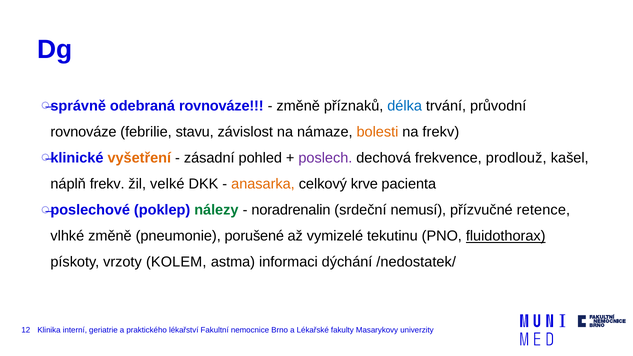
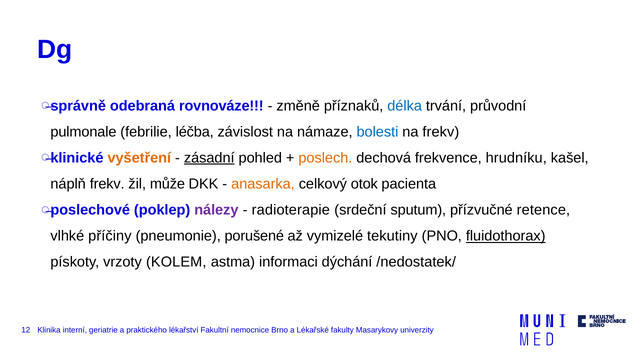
rovnováze at (83, 132): rovnováze -> pulmonale
stavu: stavu -> léčba
bolesti colour: orange -> blue
zásadní underline: none -> present
poslech colour: purple -> orange
prodlouž: prodlouž -> hrudníku
velké: velké -> může
krve: krve -> otok
nálezy colour: green -> purple
noradrenalin: noradrenalin -> radioterapie
nemusí: nemusí -> sputum
vlhké změně: změně -> příčiny
tekutinu: tekutinu -> tekutiny
